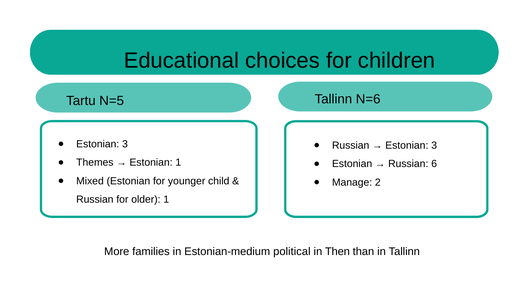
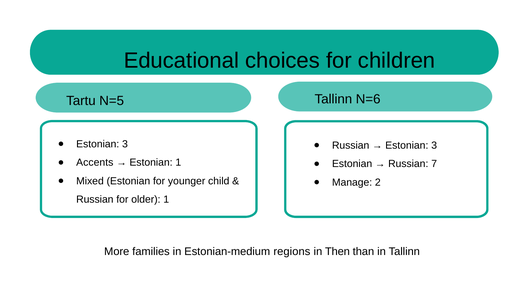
Themes at (95, 163): Themes -> Accents
6: 6 -> 7
political: political -> regions
